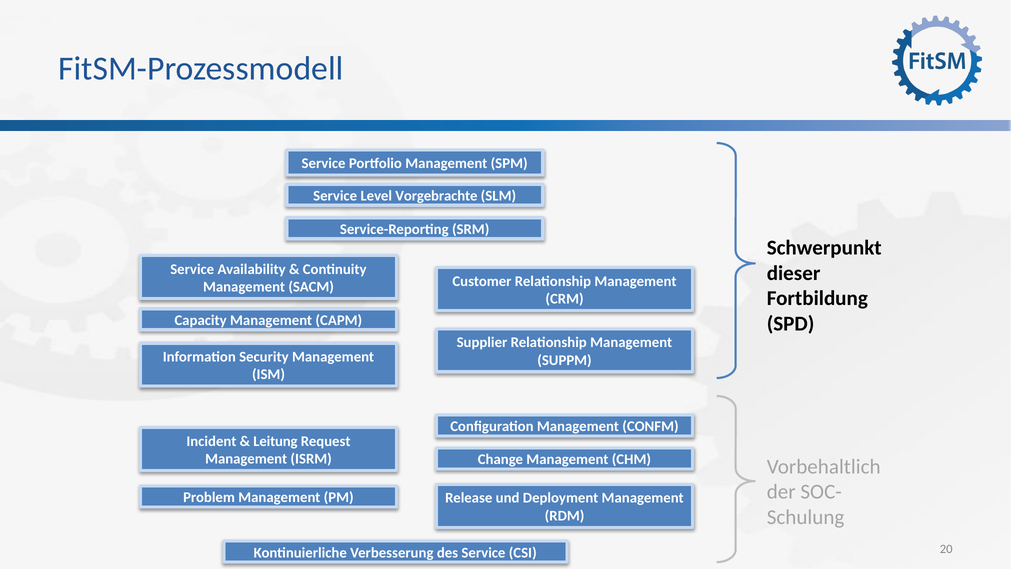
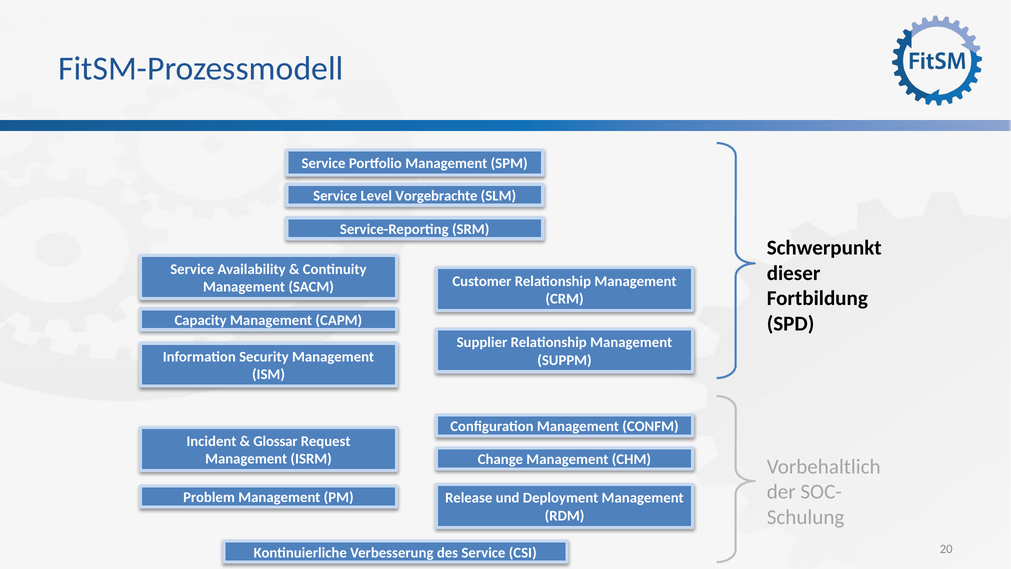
Leitung: Leitung -> Glossar
